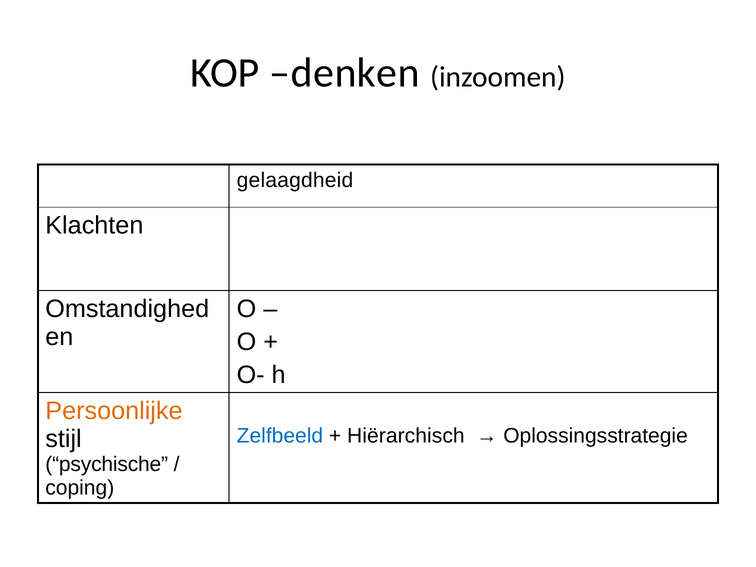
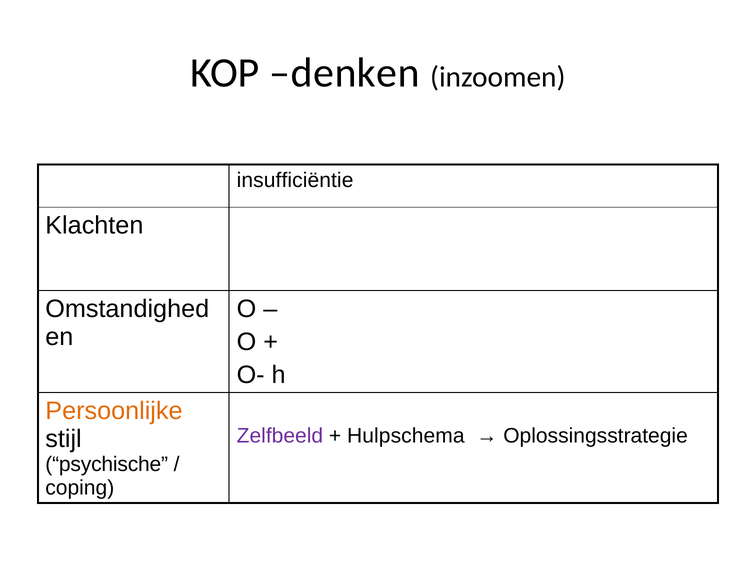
gelaagdheid: gelaagdheid -> insufficiëntie
Zelfbeeld colour: blue -> purple
Hiërarchisch: Hiërarchisch -> Hulpschema
